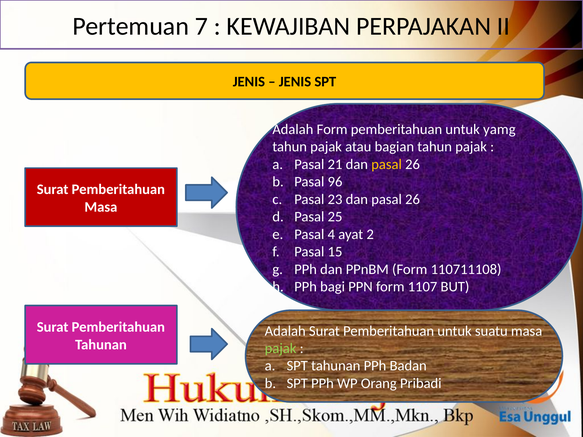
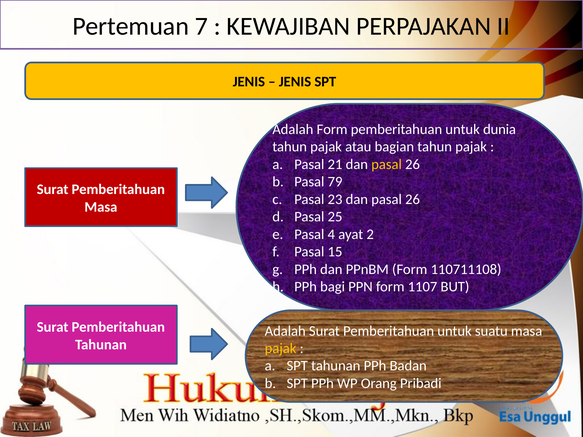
yamg: yamg -> dunia
96: 96 -> 79
pajak at (281, 349) colour: light green -> yellow
